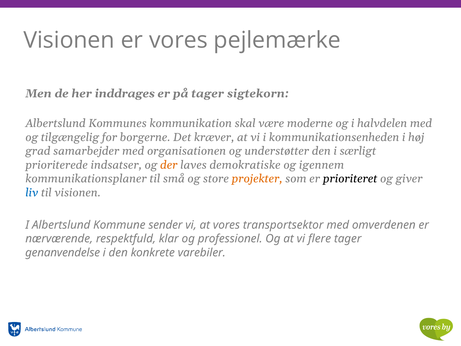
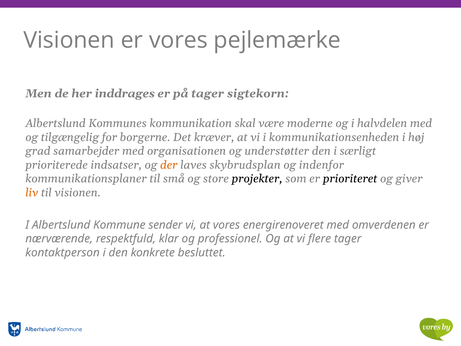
demokratiske: demokratiske -> skybrudsplan
igennem: igennem -> indenfor
projekter colour: orange -> black
liv colour: blue -> orange
transportsektor: transportsektor -> energirenoveret
genanvendelse: genanvendelse -> kontaktperson
varebiler: varebiler -> besluttet
